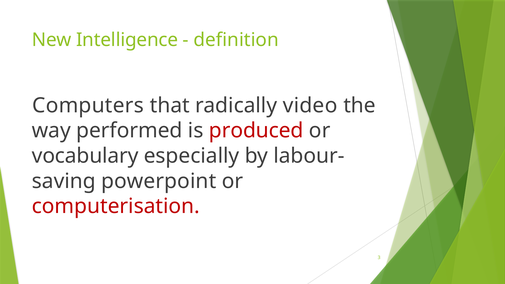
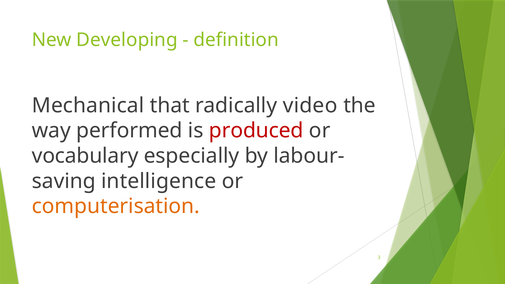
Intelligence: Intelligence -> Developing
Computers: Computers -> Mechanical
powerpoint: powerpoint -> intelligence
computerisation colour: red -> orange
